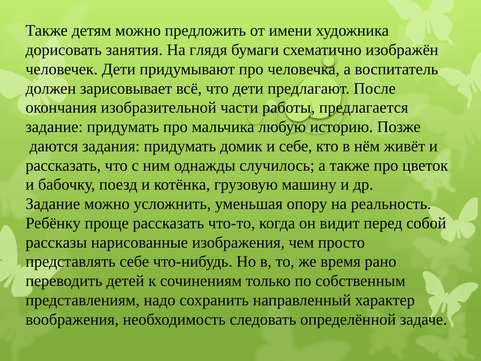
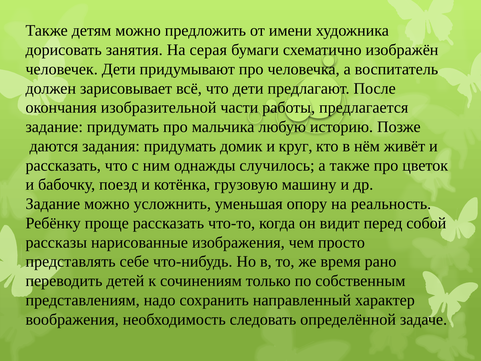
глядя: глядя -> серая
и себе: себе -> круг
